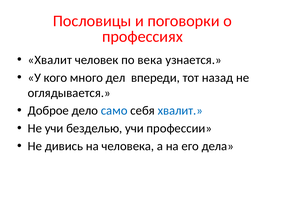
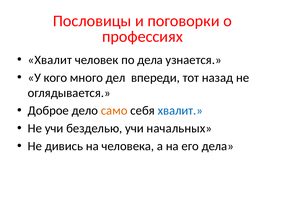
по века: века -> дела
само colour: blue -> orange
профессии: профессии -> начальных
